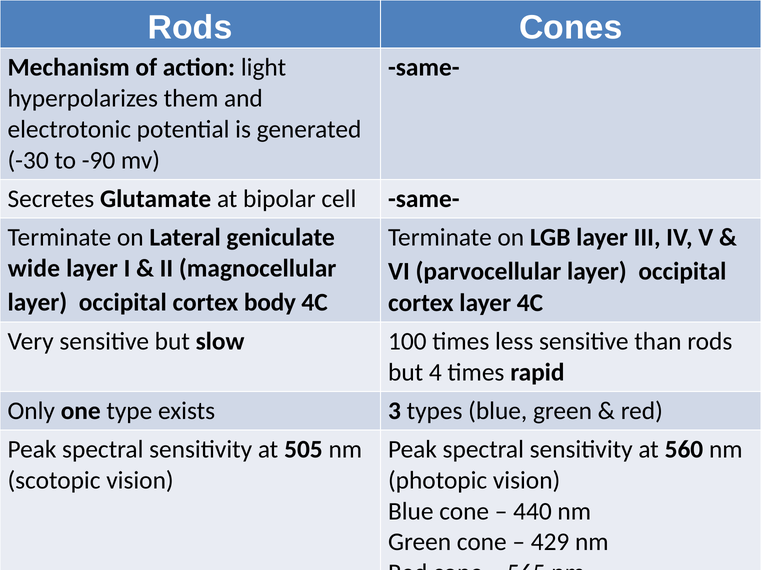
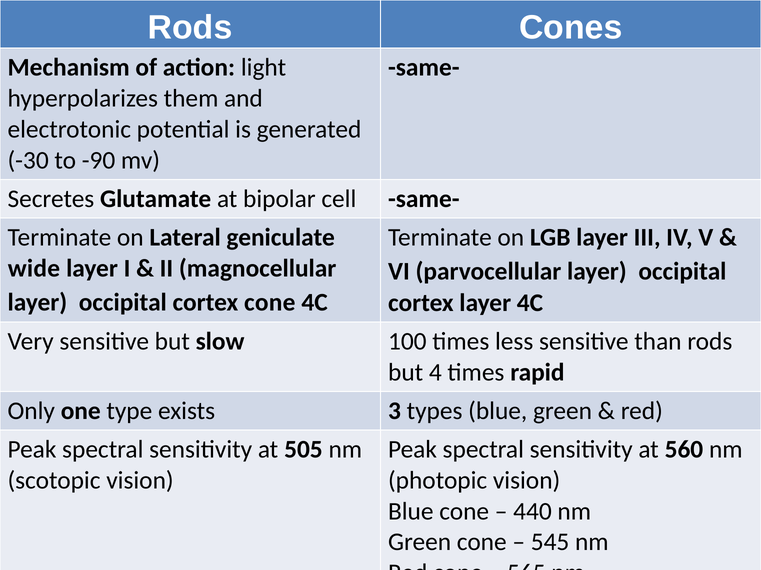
cortex body: body -> cone
429: 429 -> 545
